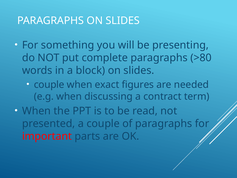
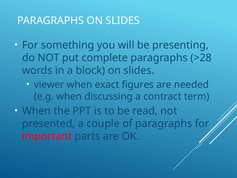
>80: >80 -> >28
couple at (49, 84): couple -> viewer
